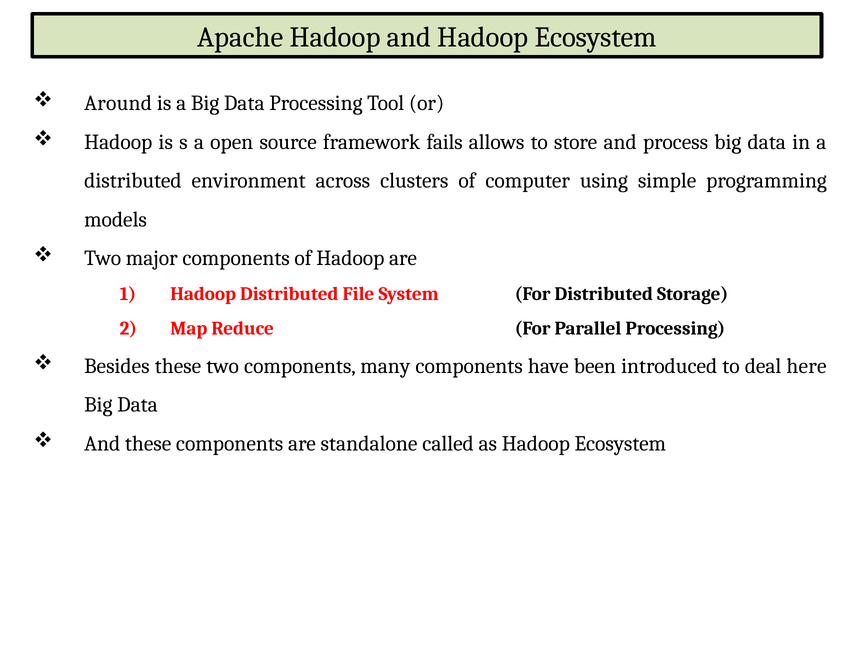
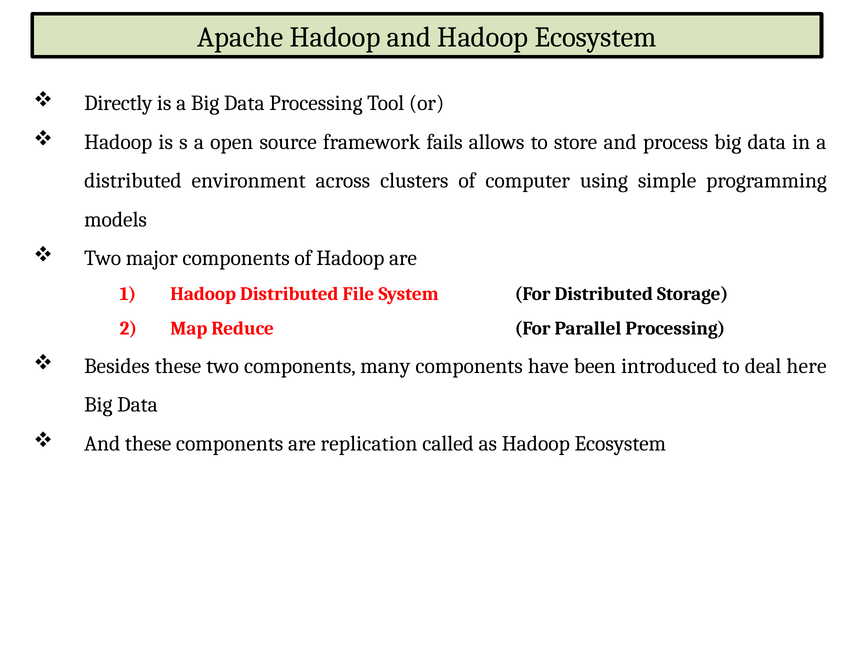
Around: Around -> Directly
standalone: standalone -> replication
